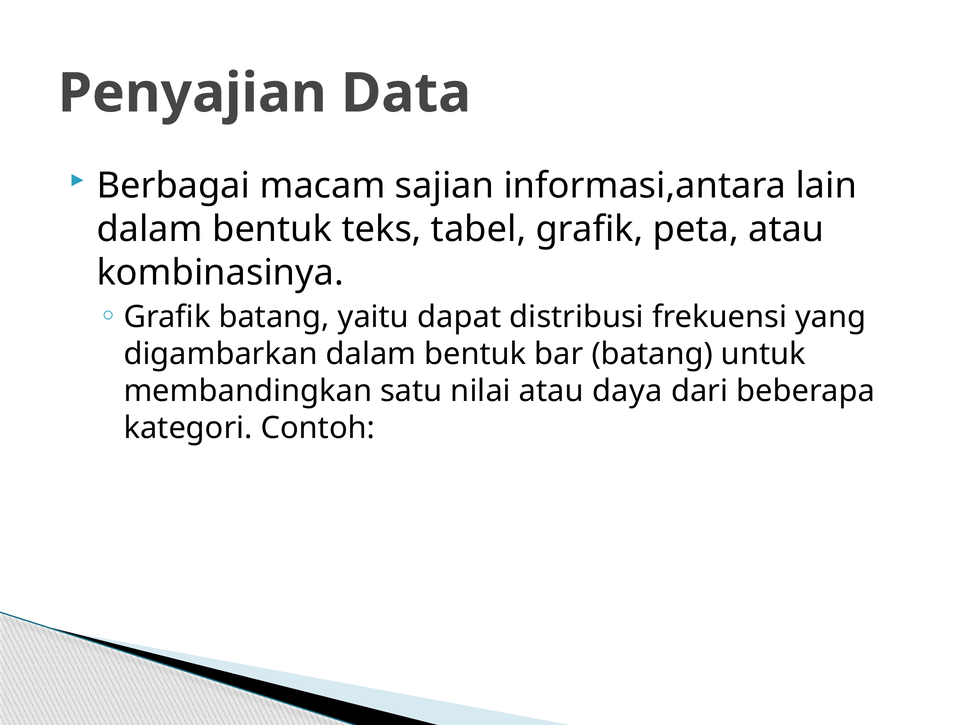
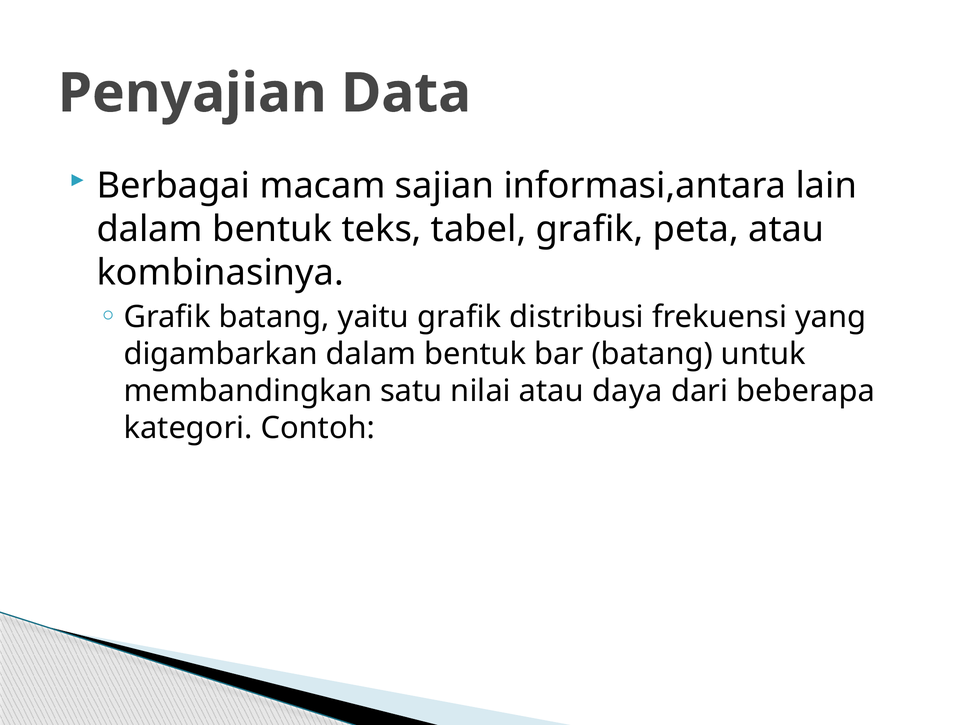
yaitu dapat: dapat -> grafik
